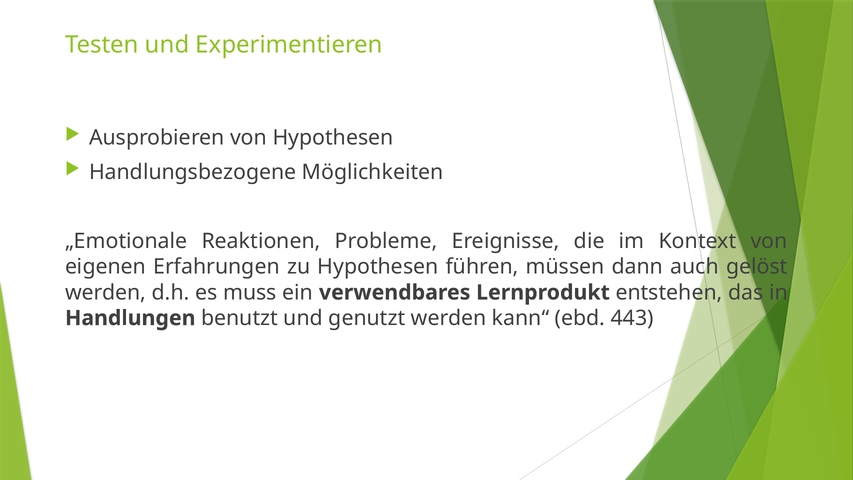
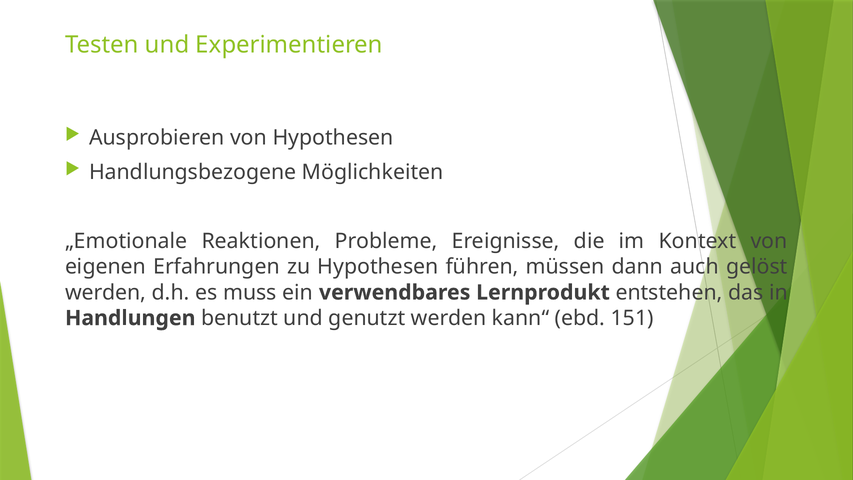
443: 443 -> 151
